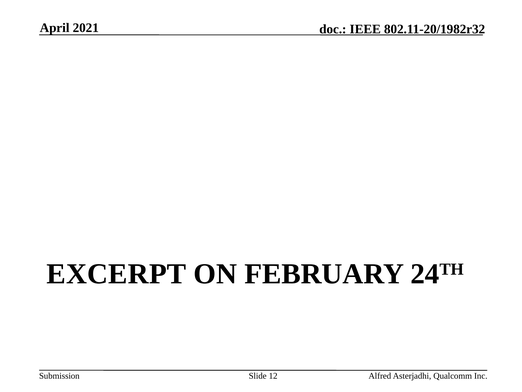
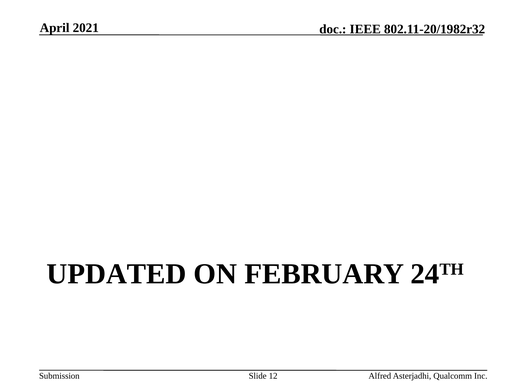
EXCERPT: EXCERPT -> UPDATED
